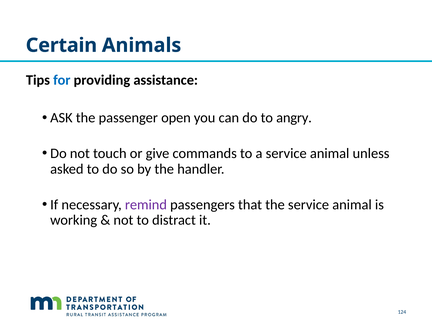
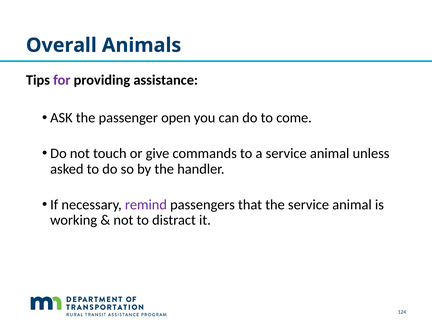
Certain: Certain -> Overall
for colour: blue -> purple
angry: angry -> come
